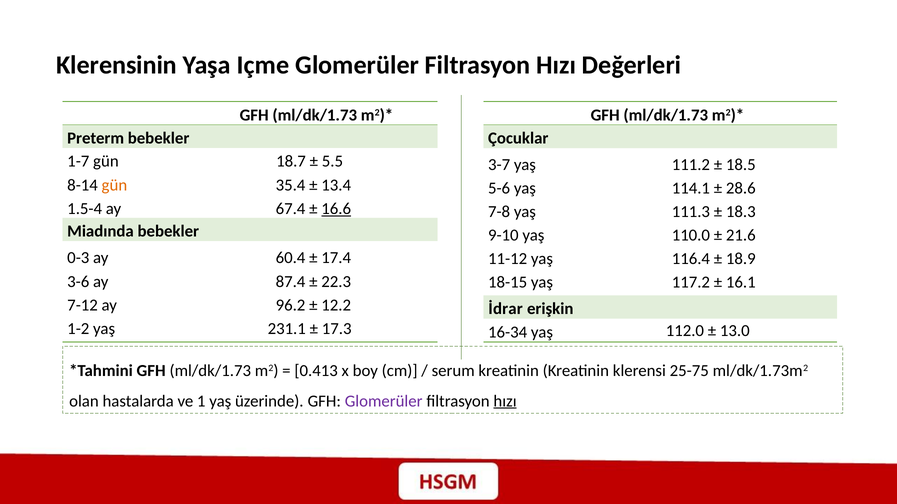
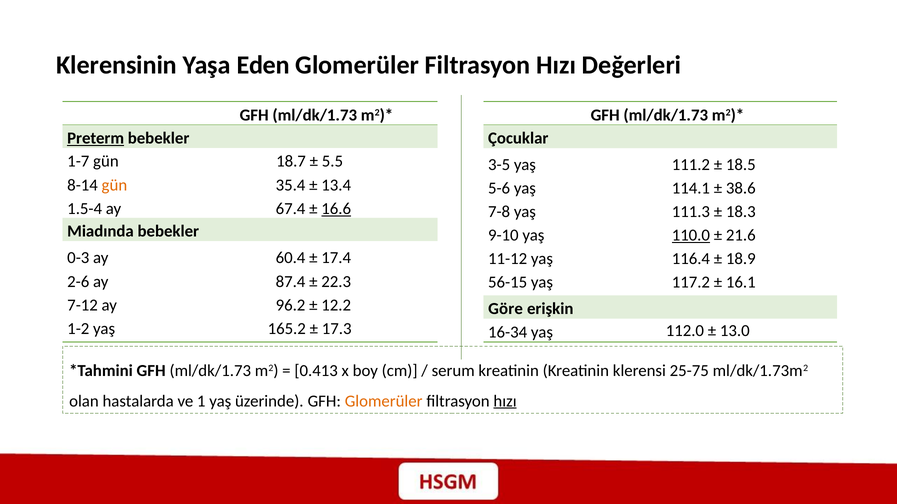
Içme: Içme -> Eden
Preterm underline: none -> present
3-7: 3-7 -> 3-5
28.6: 28.6 -> 38.6
110.0 underline: none -> present
3-6: 3-6 -> 2-6
18-15: 18-15 -> 56-15
İdrar: İdrar -> Göre
231.1: 231.1 -> 165.2
Glomerüler at (384, 401) colour: purple -> orange
